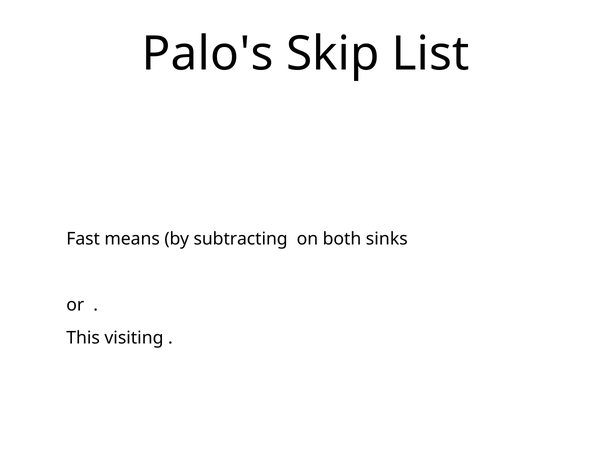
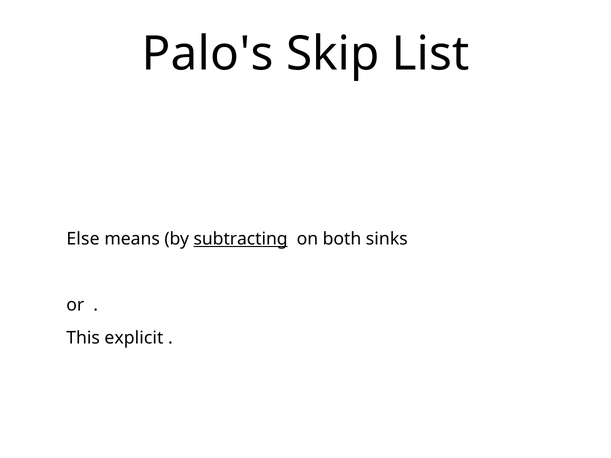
Fast: Fast -> Else
subtracting underline: none -> present
visiting: visiting -> explicit
